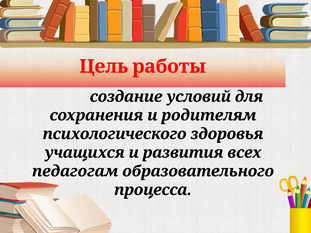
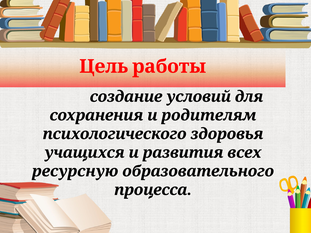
педагогам: педагогам -> ресурсную
